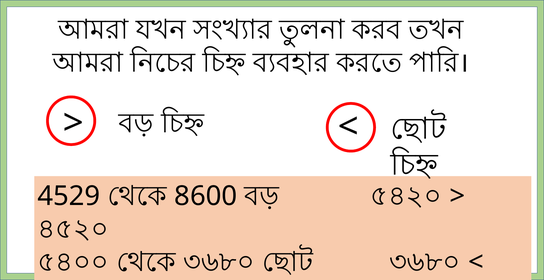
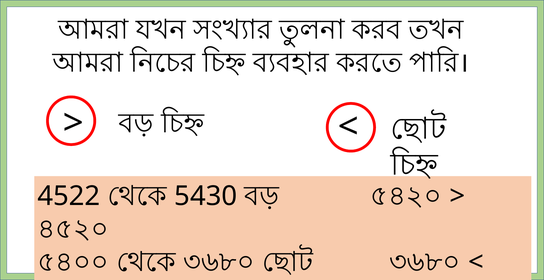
4529: 4529 -> 4522
8600: 8600 -> 5430
